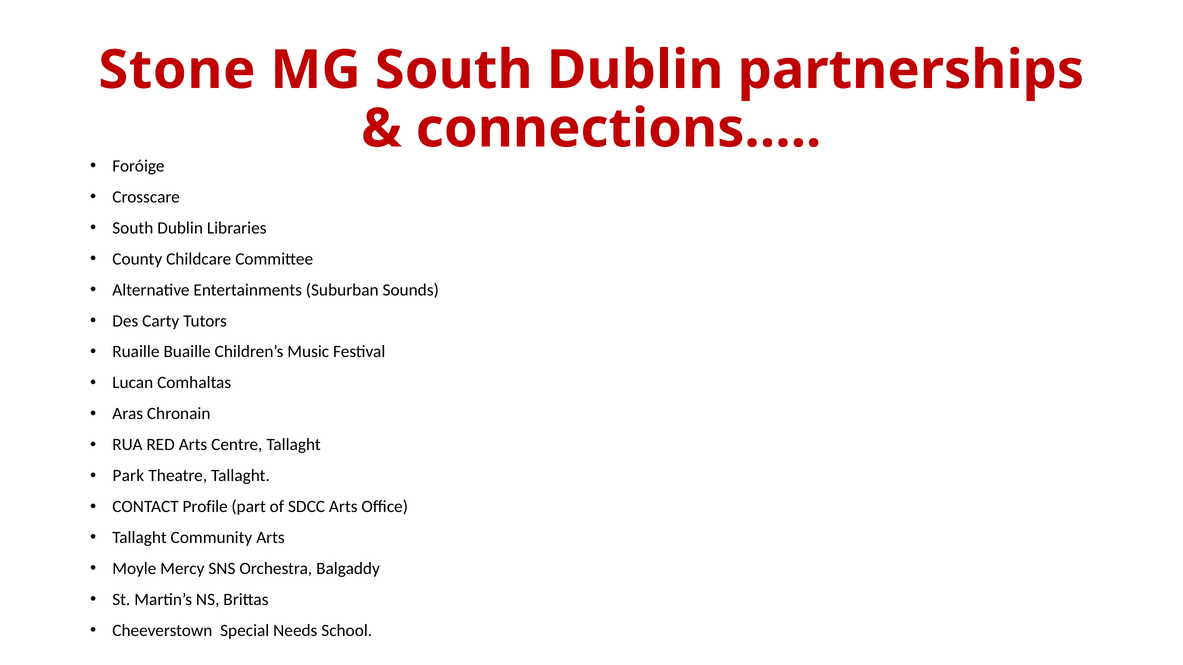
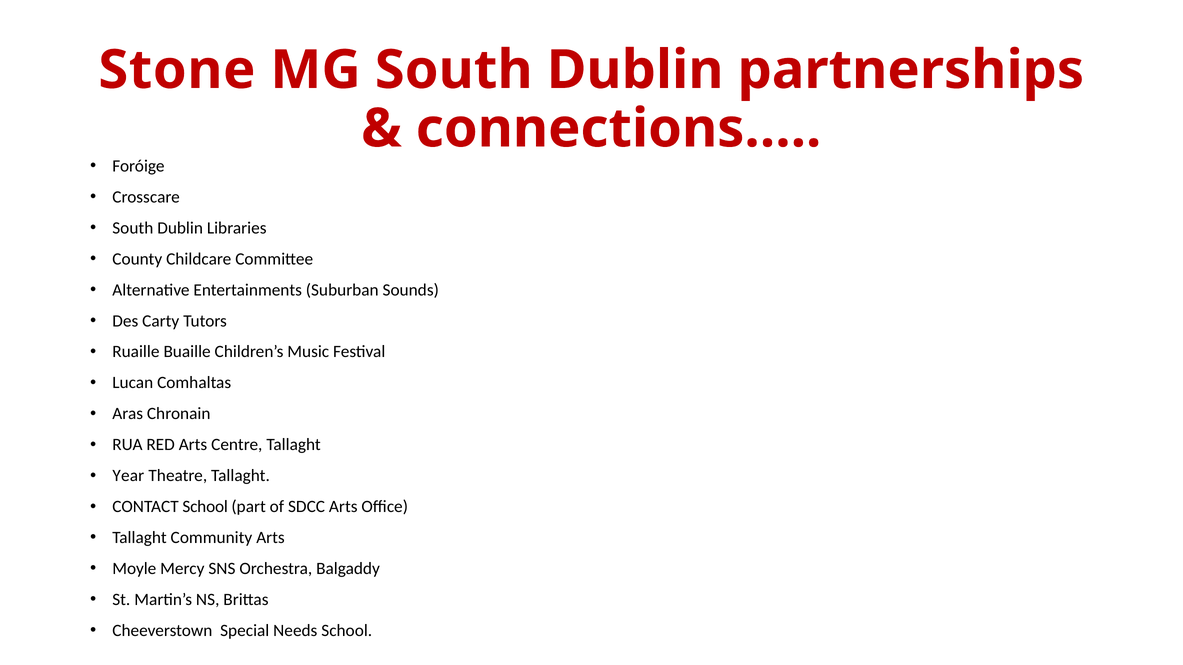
Park: Park -> Year
CONTACT Profile: Profile -> School
